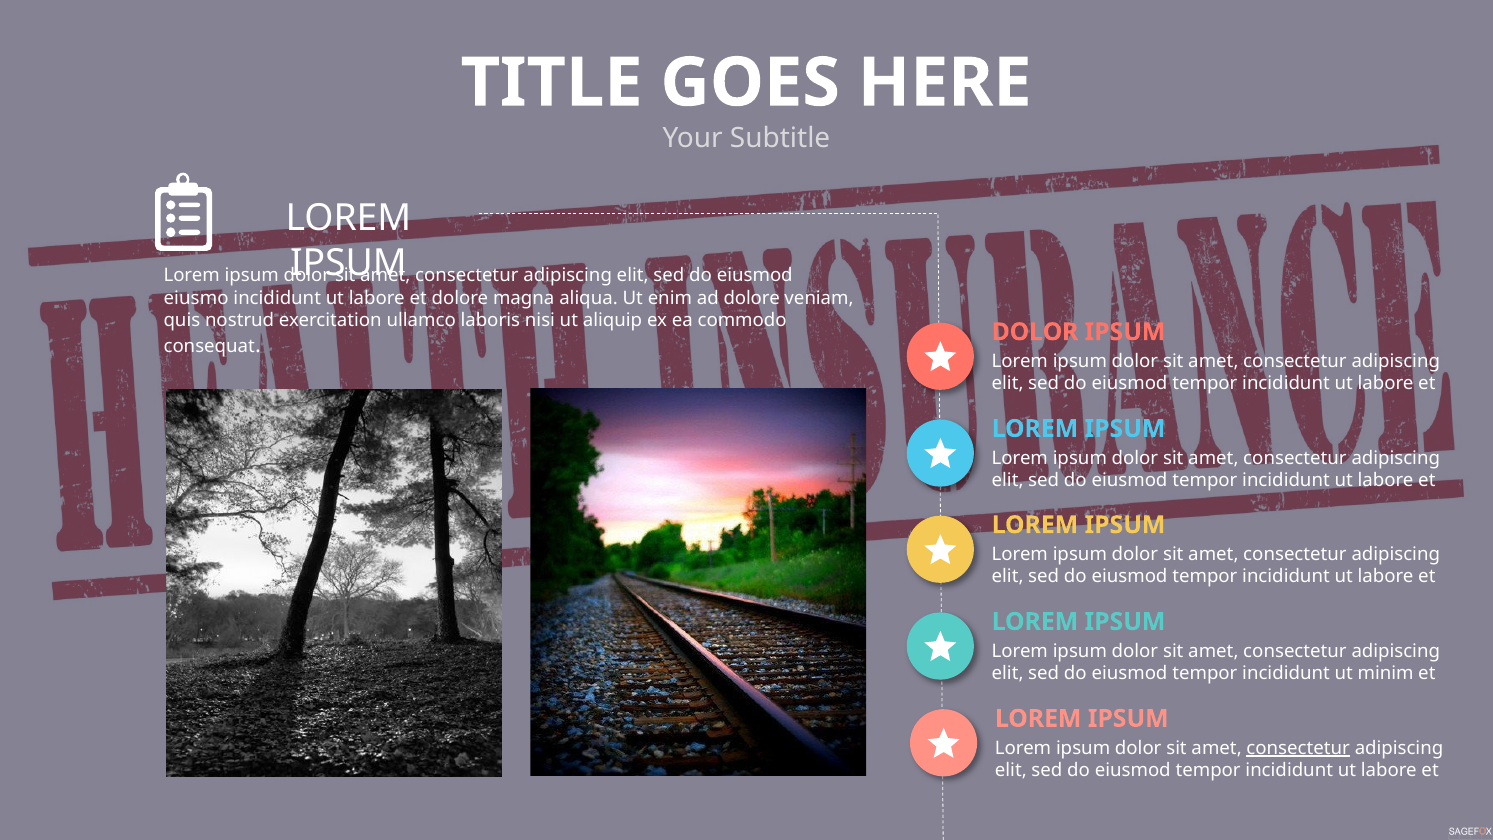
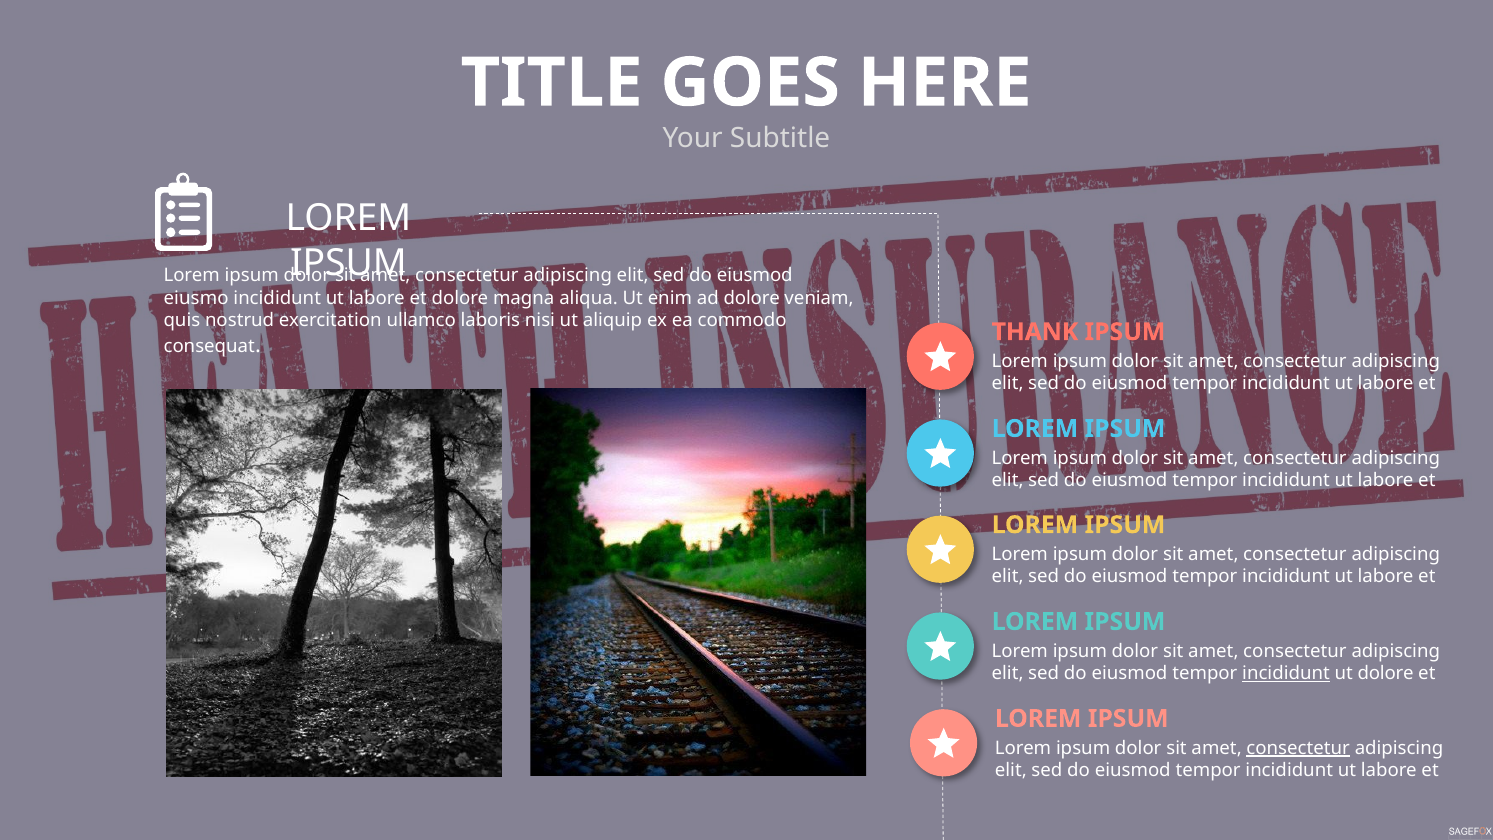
DOLOR at (1035, 332): DOLOR -> THANK
incididunt at (1286, 673) underline: none -> present
ut minim: minim -> dolore
